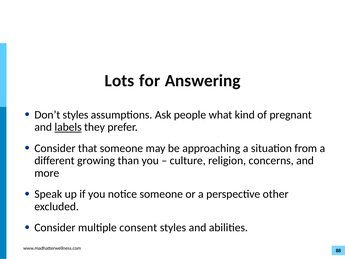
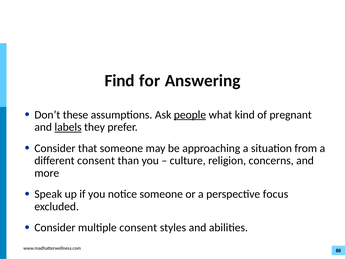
Lots: Lots -> Find
Don’t styles: styles -> these
people underline: none -> present
different growing: growing -> consent
other: other -> focus
